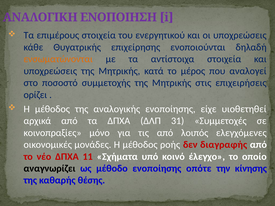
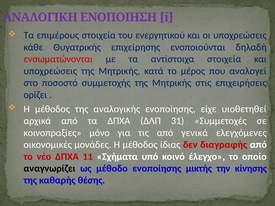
ενσωματώνονται colour: orange -> red
λοιπός: λοιπός -> γενικά
ροής: ροής -> ίδιας
οπότε: οπότε -> μικτής
